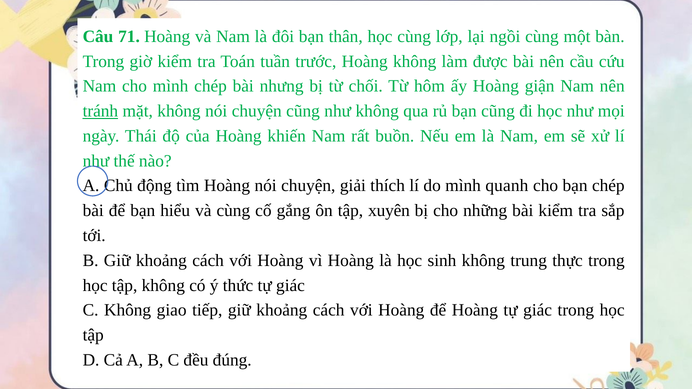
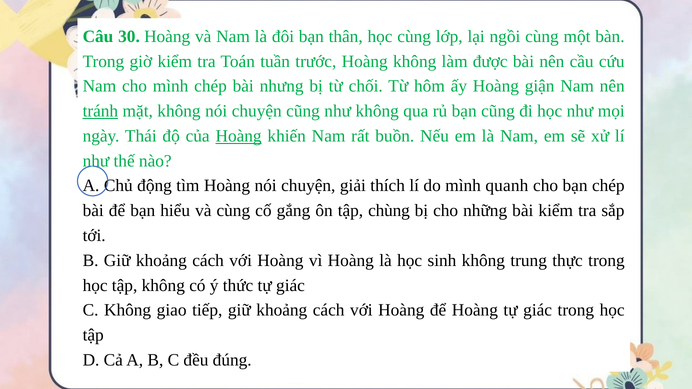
71: 71 -> 30
Hoàng at (239, 136) underline: none -> present
xuyên: xuyên -> chùng
